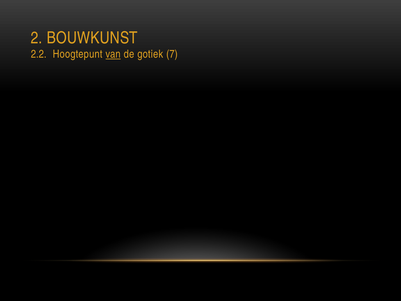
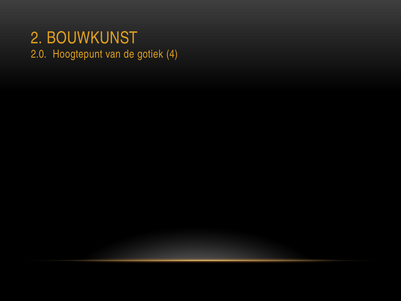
2.2: 2.2 -> 2.0
van underline: present -> none
7: 7 -> 4
